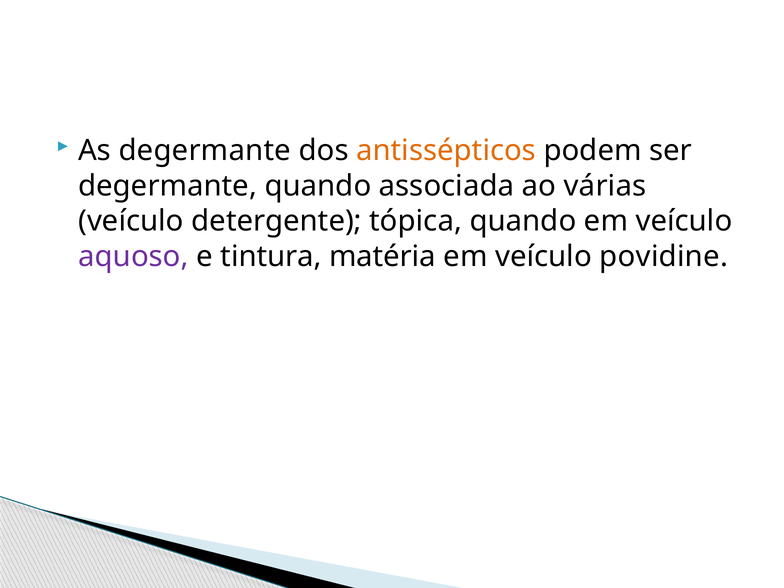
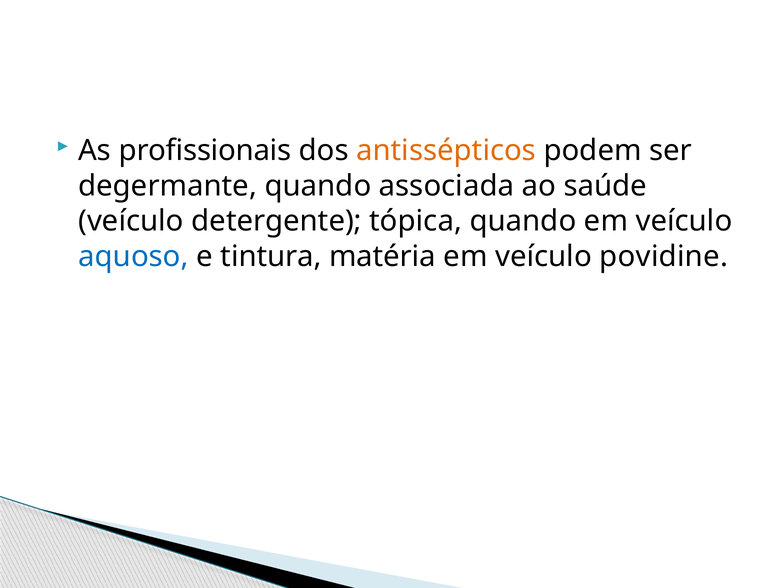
As degermante: degermante -> profissionais
várias: várias -> saúde
aquoso colour: purple -> blue
